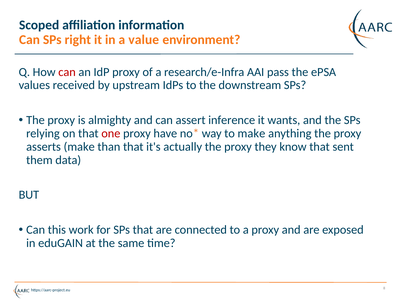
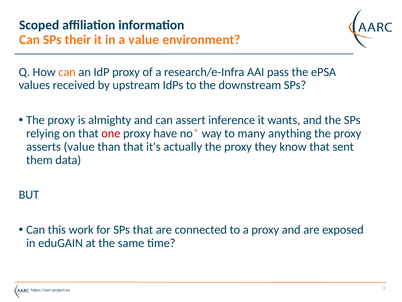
right: right -> their
can at (67, 72) colour: red -> orange
to make: make -> many
asserts make: make -> value
